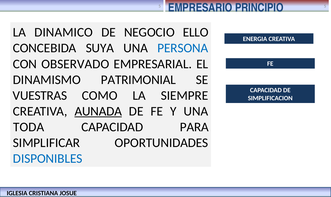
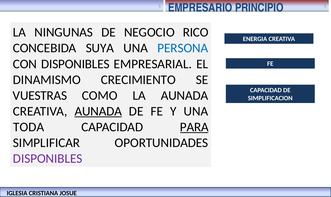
DINAMICO: DINAMICO -> NINGUNAS
ELLO: ELLO -> RICO
CON OBSERVADO: OBSERVADO -> DISPONIBLES
PATRIMONIAL: PATRIMONIAL -> CRECIMIENTO
LA SIEMPRE: SIEMPRE -> AUNADA
PARA underline: none -> present
DISPONIBLES at (48, 158) colour: blue -> purple
